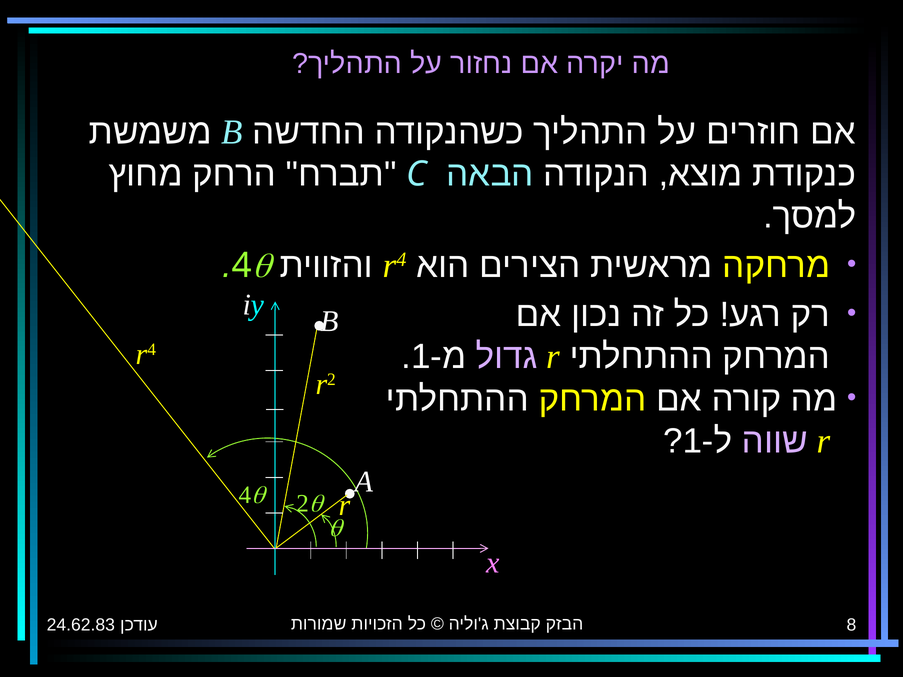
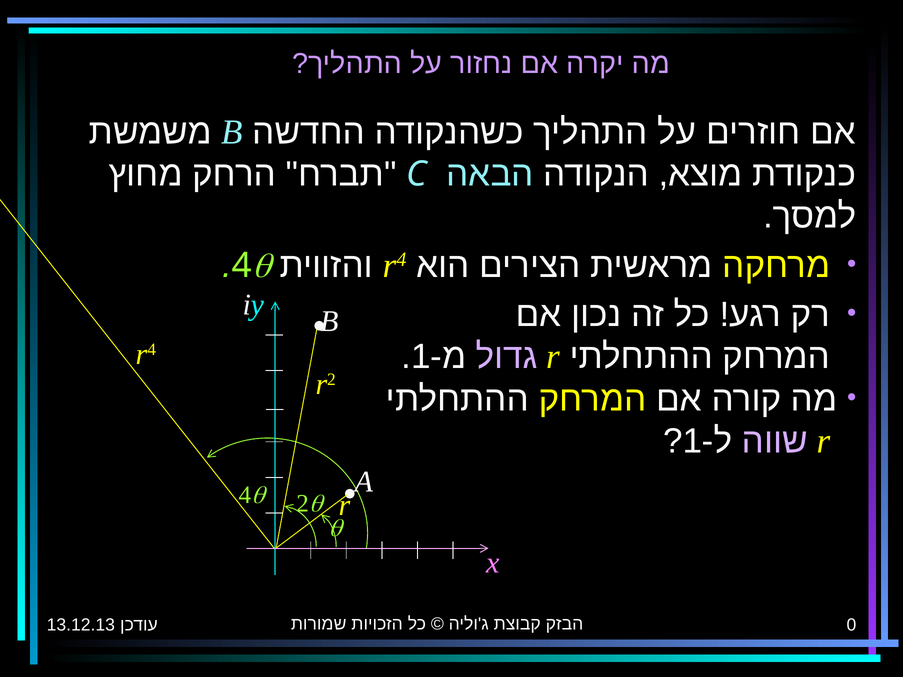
8: 8 -> 0
24.62.83: 24.62.83 -> 13.12.13
